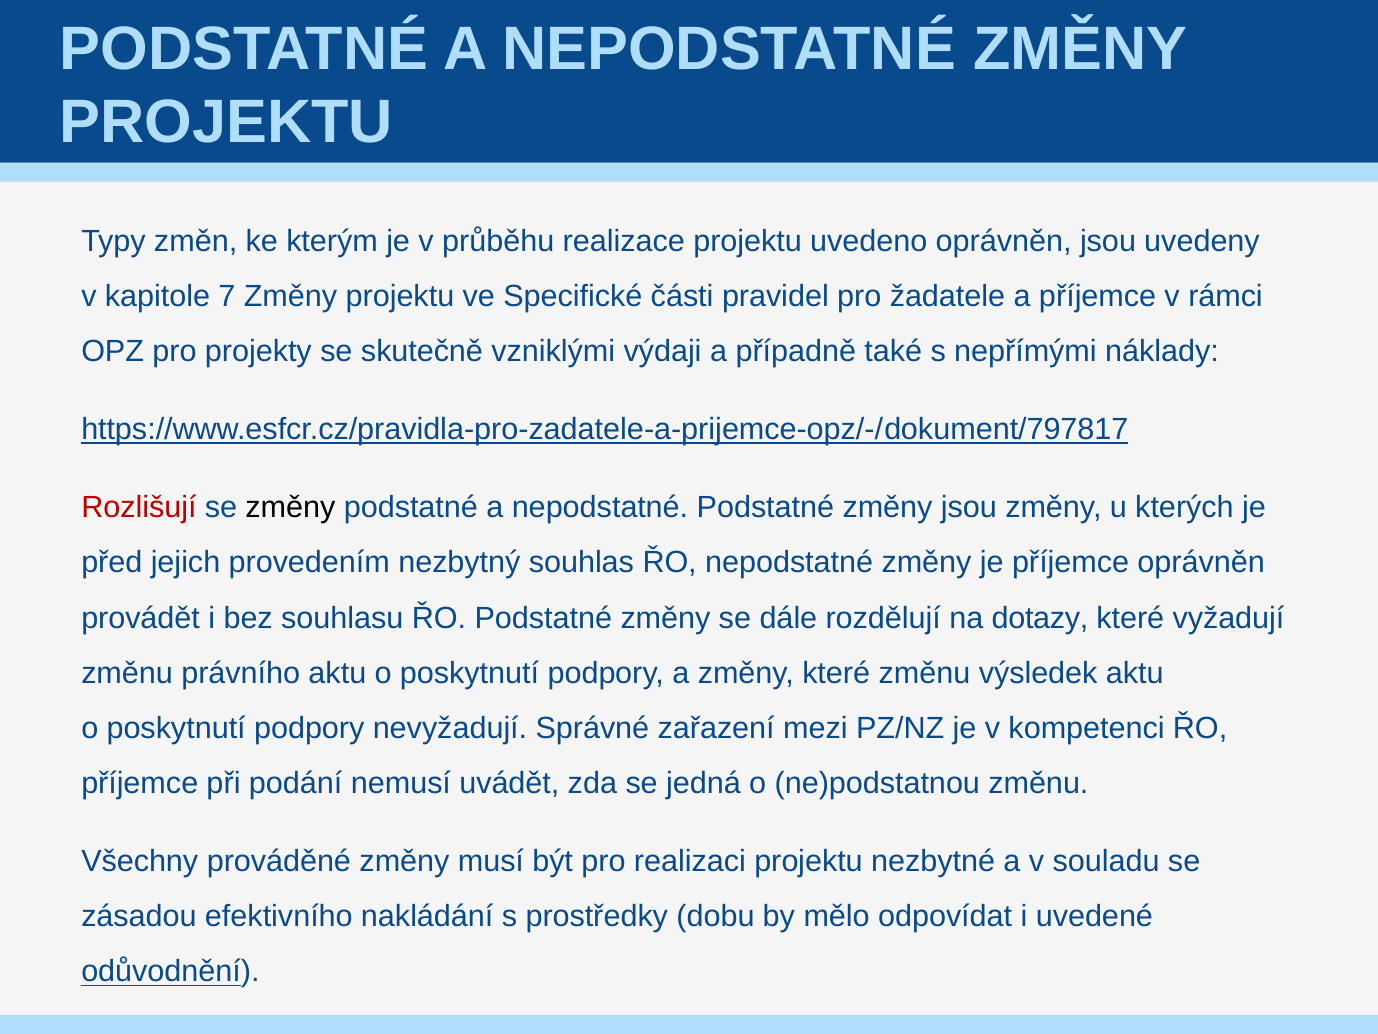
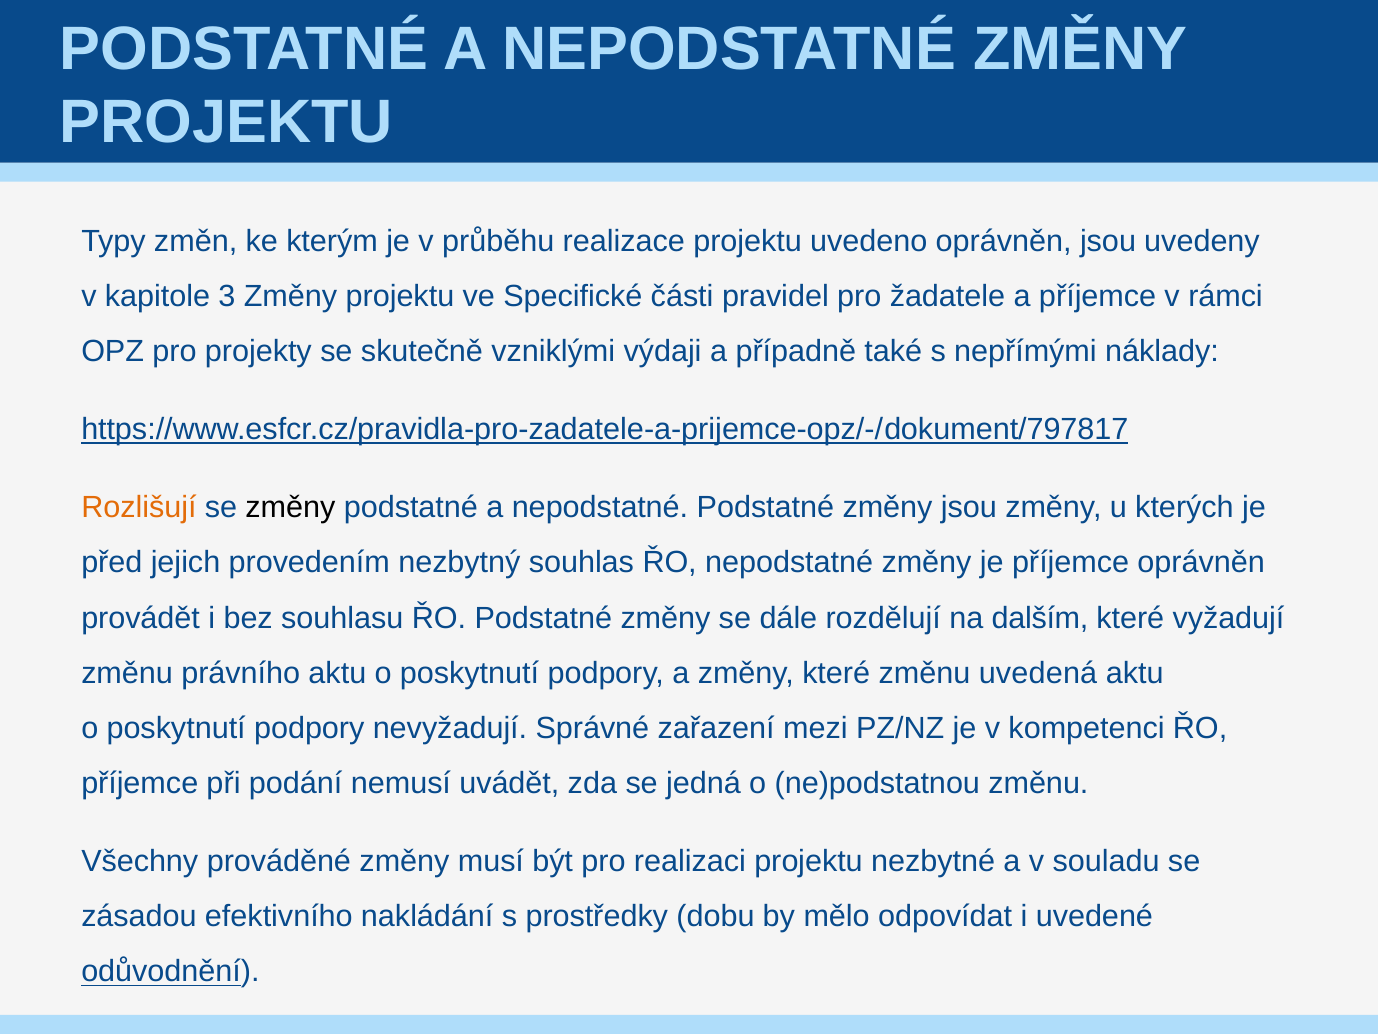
7: 7 -> 3
Rozlišují colour: red -> orange
dotazy: dotazy -> dalším
výsledek: výsledek -> uvedená
